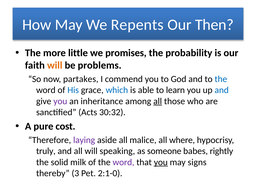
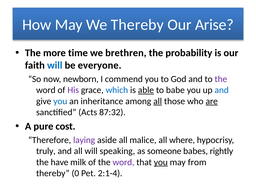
We Repents: Repents -> Thereby
Then: Then -> Arise
little: little -> time
promises: promises -> brethren
will at (55, 65) colour: orange -> blue
problems: problems -> everyone
partakes: partakes -> newborn
the at (221, 79) colour: blue -> purple
His colour: blue -> purple
able underline: none -> present
learn: learn -> babe
you at (60, 101) colour: purple -> blue
are underline: none -> present
30:32: 30:32 -> 87:32
solid: solid -> have
signs: signs -> from
3: 3 -> 0
2:1-0: 2:1-0 -> 2:1-4
